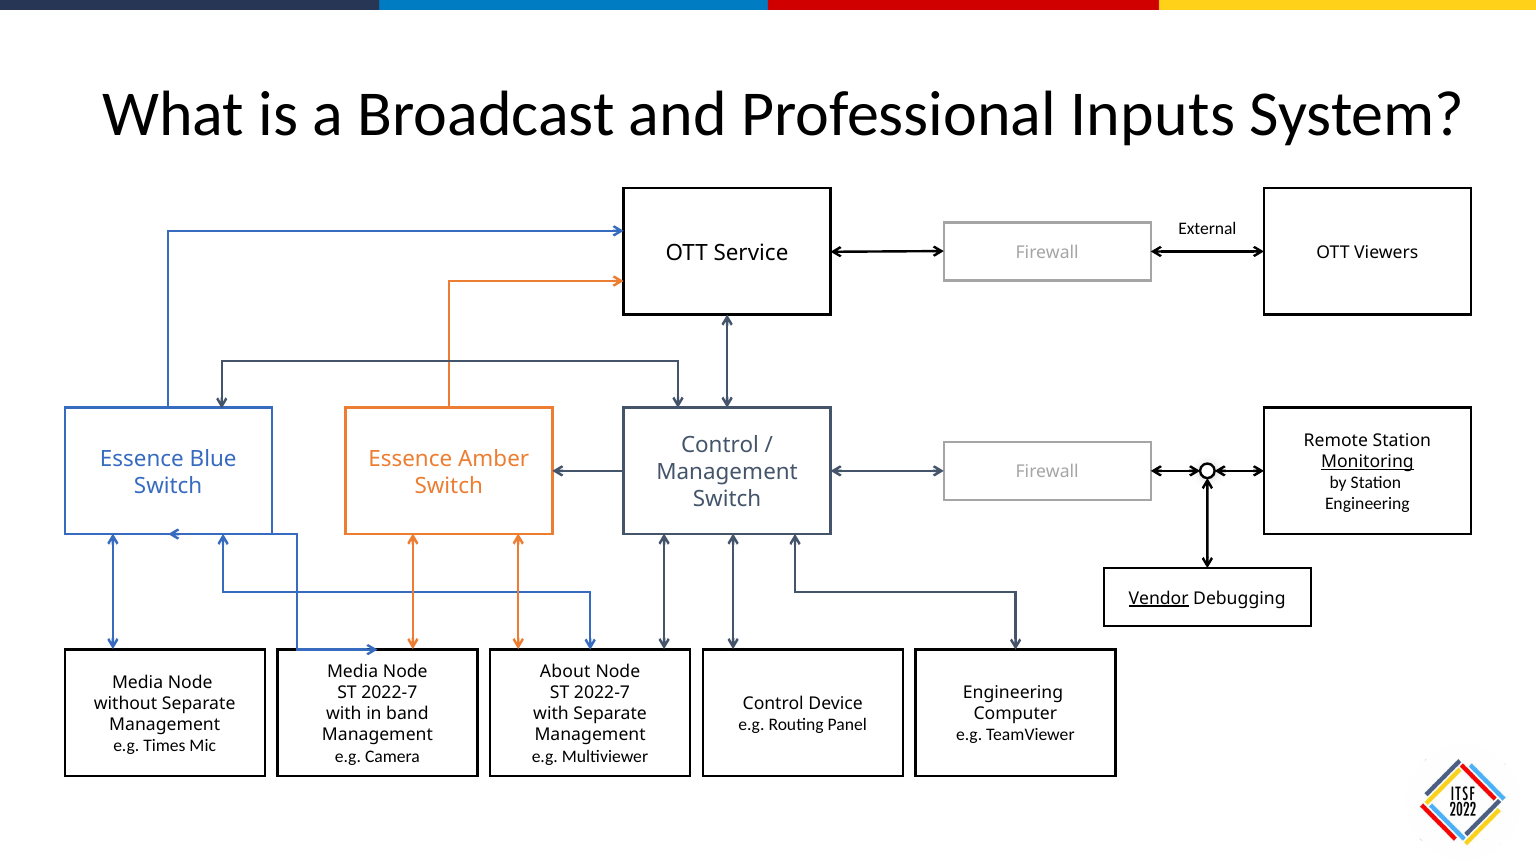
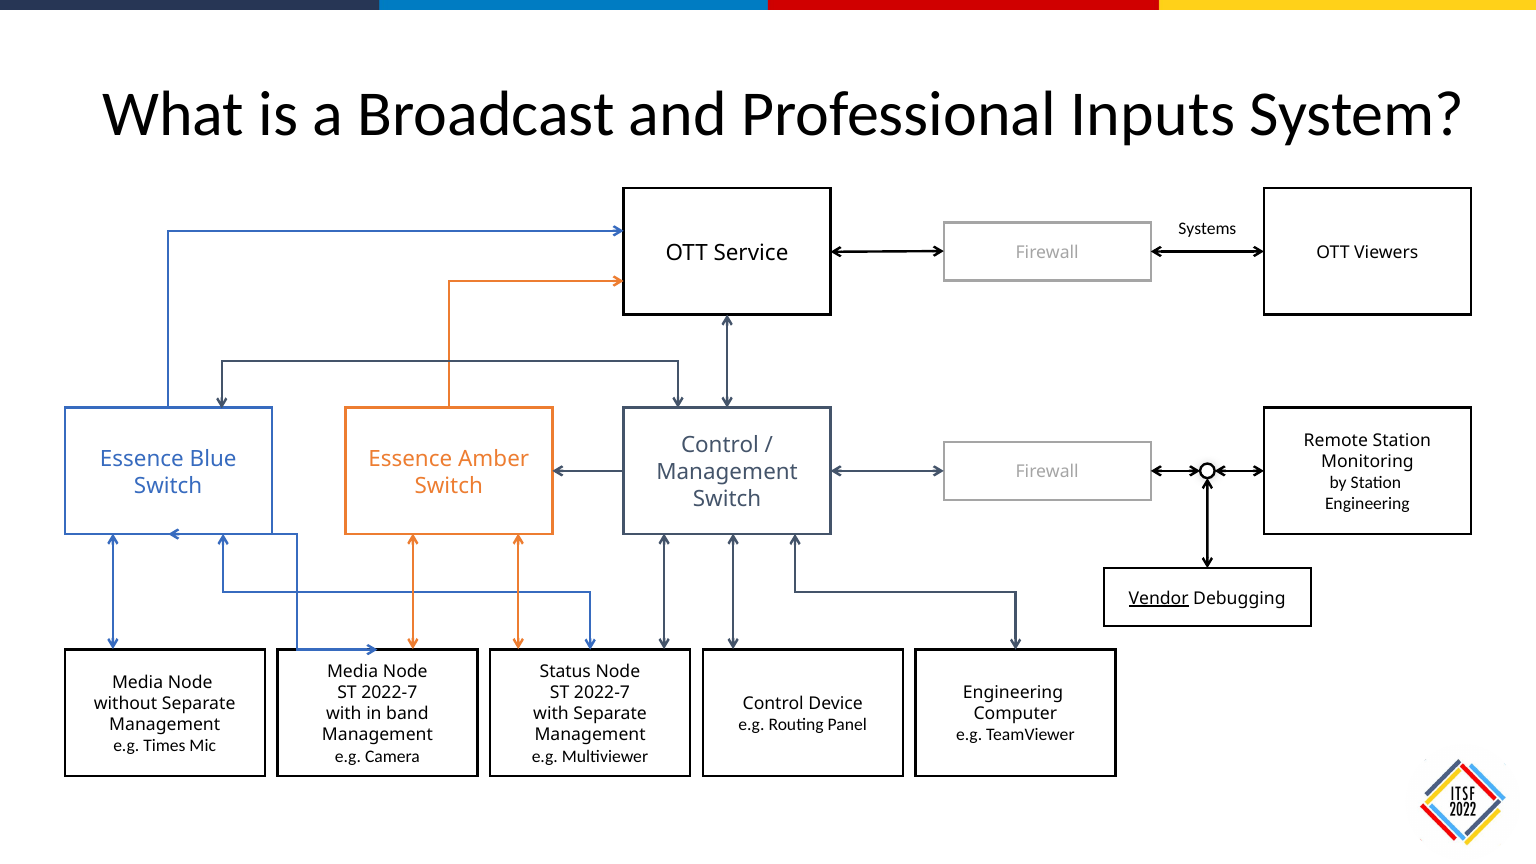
External: External -> Systems
Monitoring underline: present -> none
About: About -> Status
